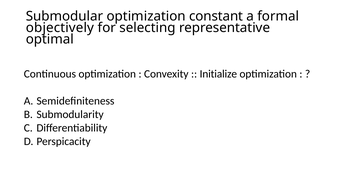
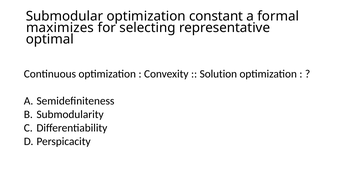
objectively: objectively -> maximizes
Initialize: Initialize -> Solution
